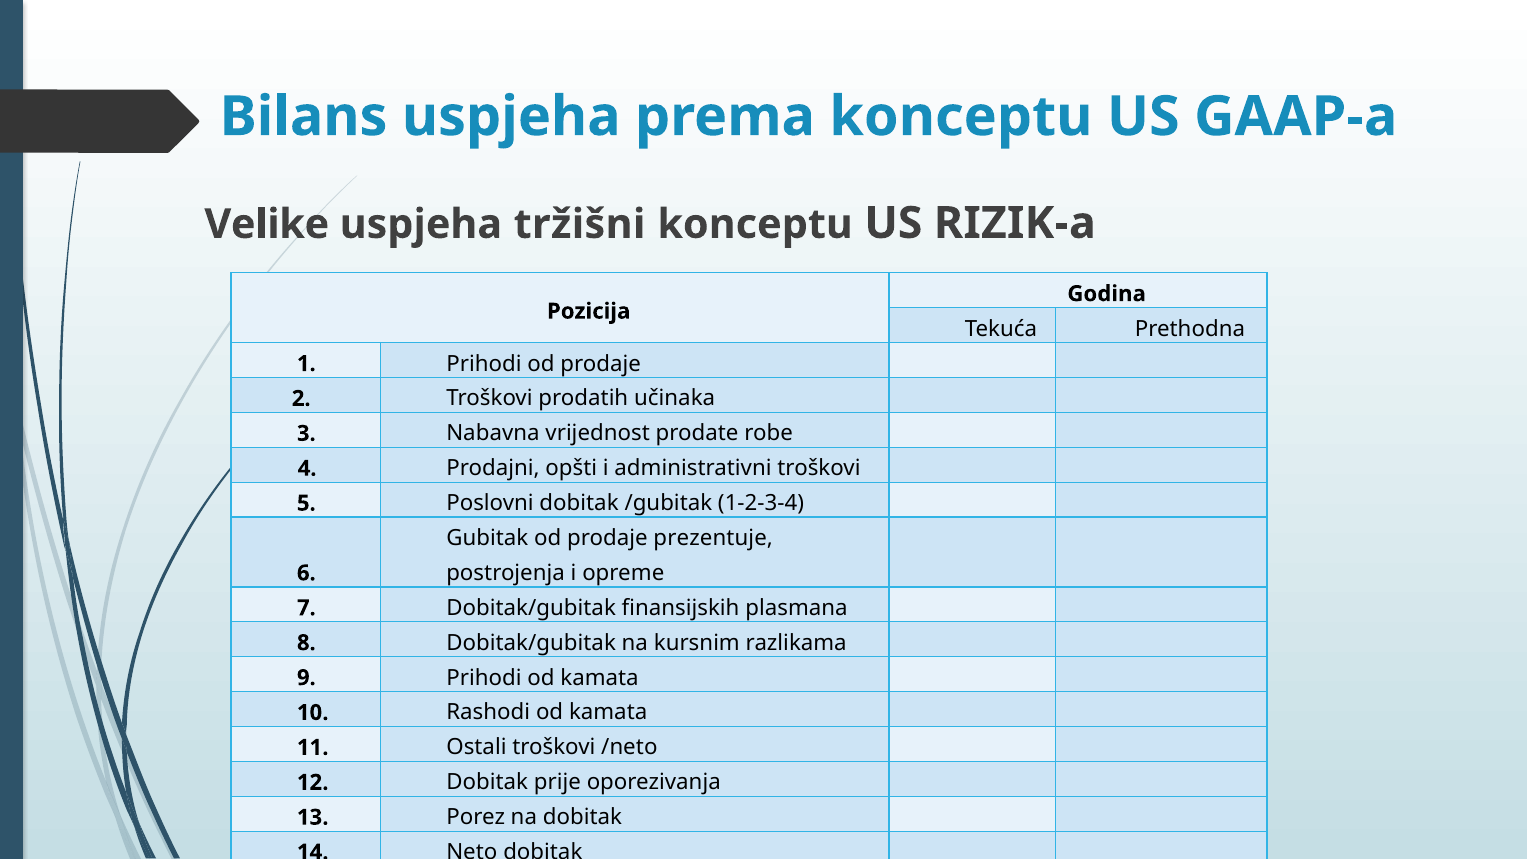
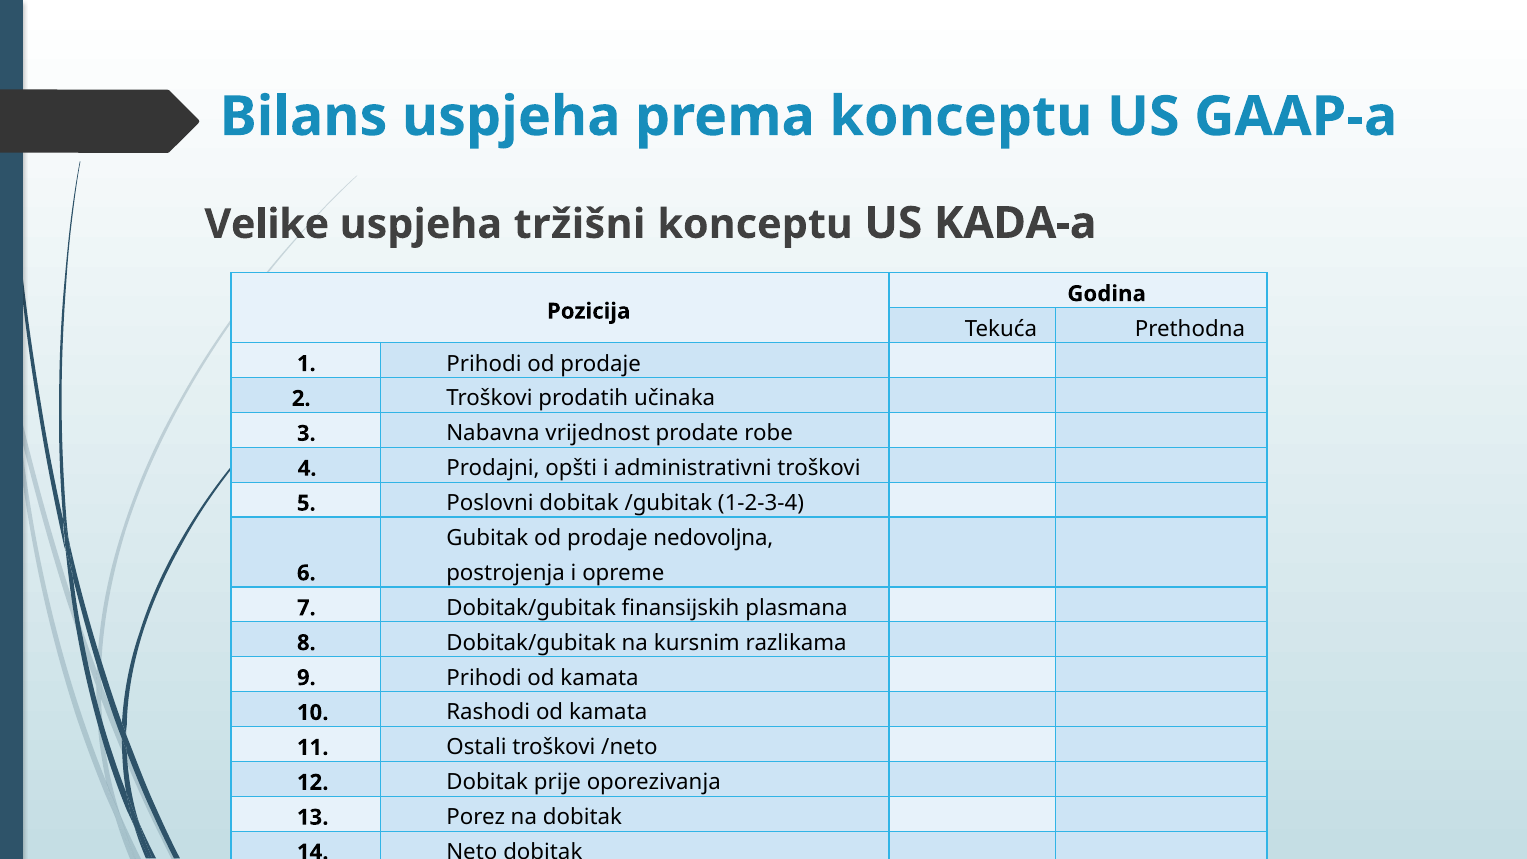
RIZIK-a: RIZIK-a -> KADA-a
prezentuje: prezentuje -> nedovoljna
